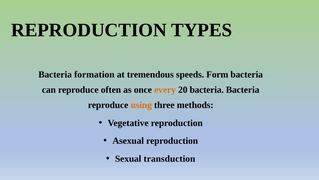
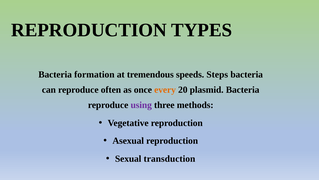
Form: Form -> Steps
20 bacteria: bacteria -> plasmid
using colour: orange -> purple
